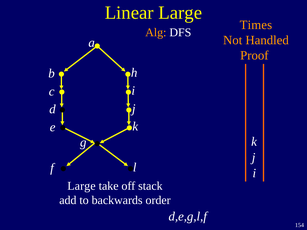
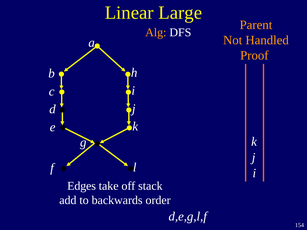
Times: Times -> Parent
Large at (81, 186): Large -> Edges
